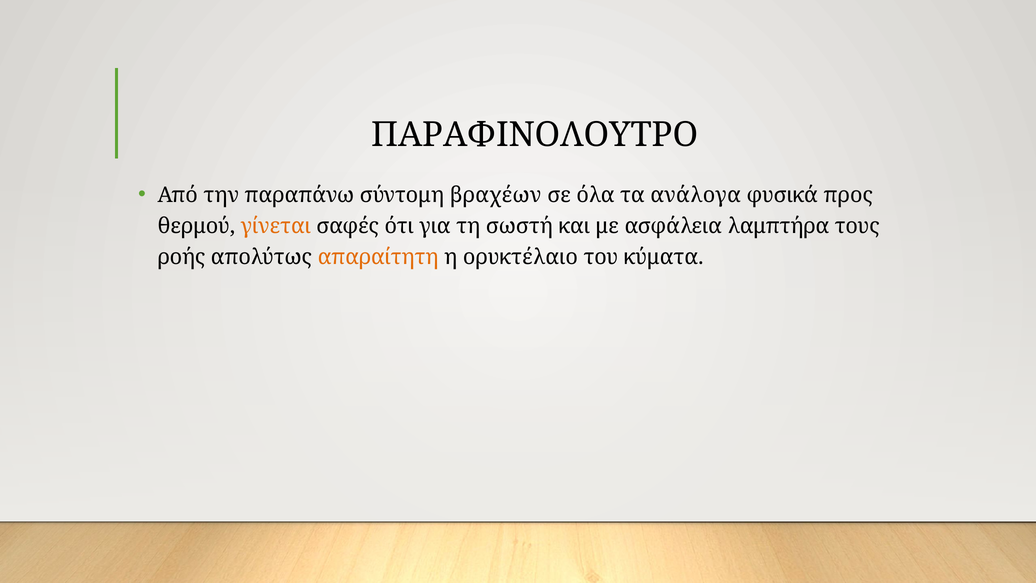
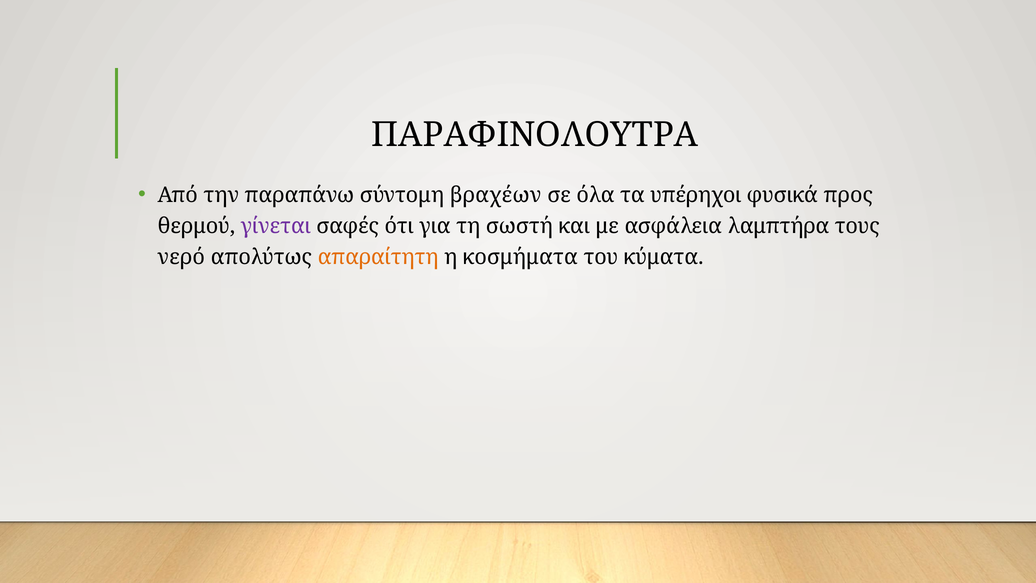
ΠΑΡΑΦΙΝΟΛΟΥΤΡΟ: ΠΑΡΑΦΙΝΟΛΟΥΤΡΟ -> ΠΑΡΑΦΙΝΟΛΟΥΤΡΑ
ανάλογα: ανάλογα -> υπέρηχοι
γίνεται colour: orange -> purple
ροής: ροής -> νερό
ορυκτέλαιο: ορυκτέλαιο -> κοσμήματα
